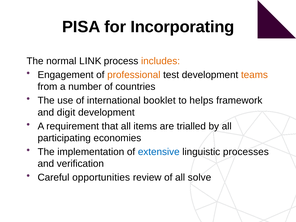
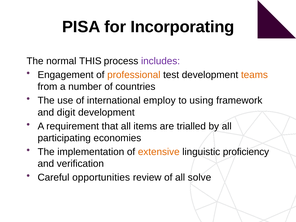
LINK: LINK -> THIS
includes colour: orange -> purple
booklet: booklet -> employ
helps: helps -> using
extensive colour: blue -> orange
processes: processes -> proficiency
